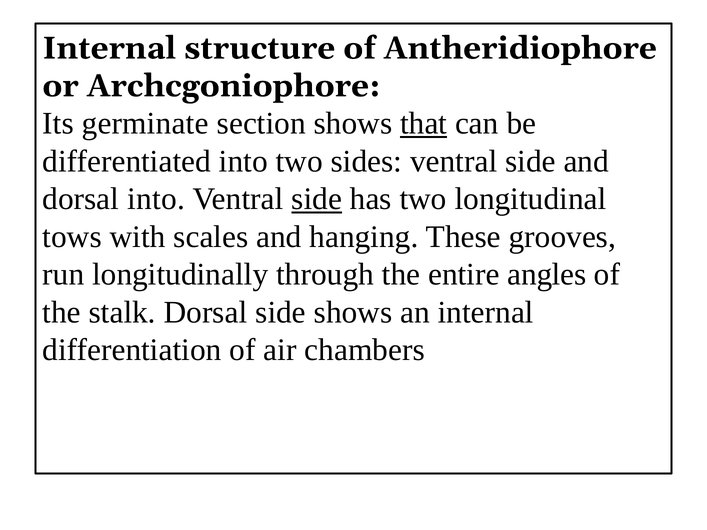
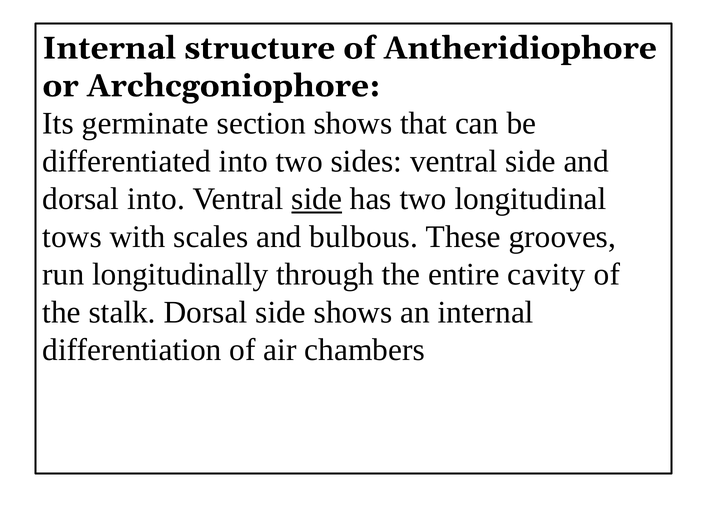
that underline: present -> none
hanging: hanging -> bulbous
angles: angles -> cavity
